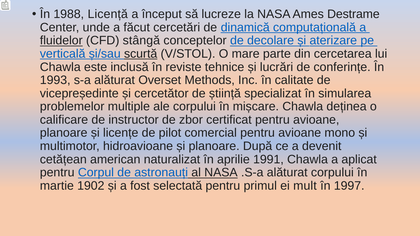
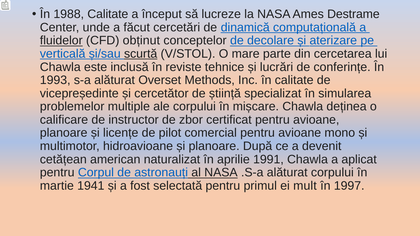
1988 Licență: Licență -> Calitate
stângă: stângă -> obținut
1902: 1902 -> 1941
